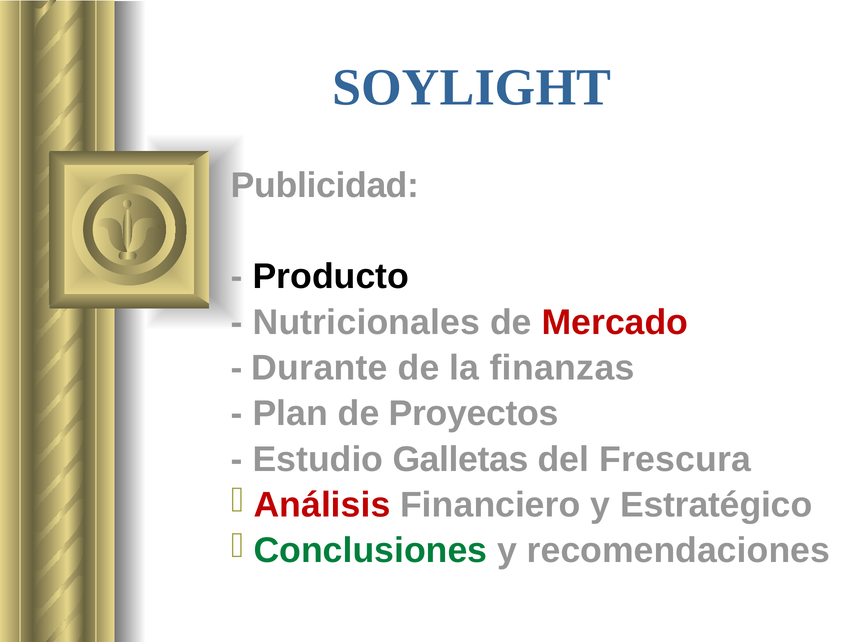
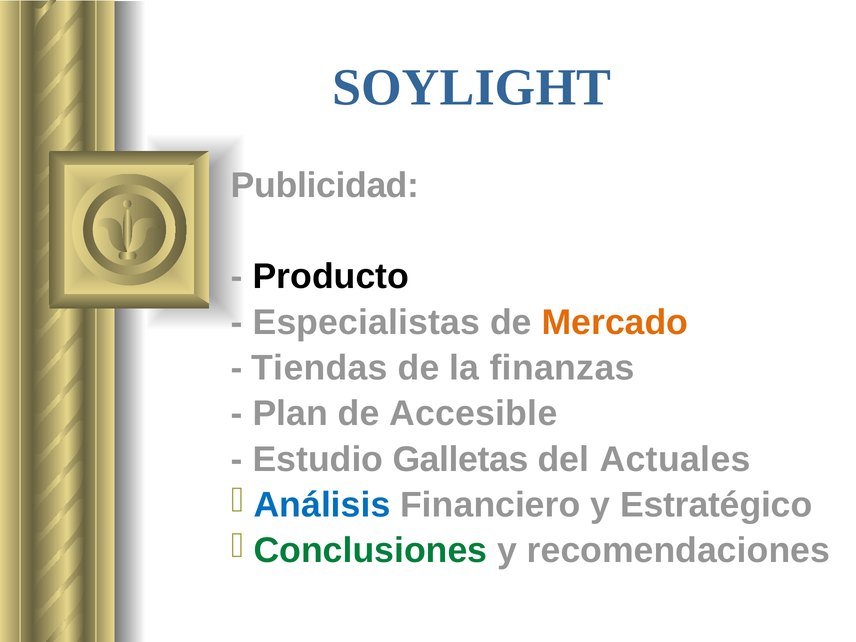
Nutricionales: Nutricionales -> Especialistas
Mercado colour: red -> orange
Durante: Durante -> Tiendas
Proyectos: Proyectos -> Accesible
Frescura: Frescura -> Actuales
Análisis colour: red -> blue
